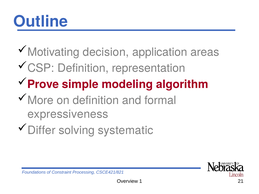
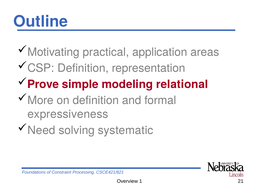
decision: decision -> practical
algorithm: algorithm -> relational
Differ: Differ -> Need
